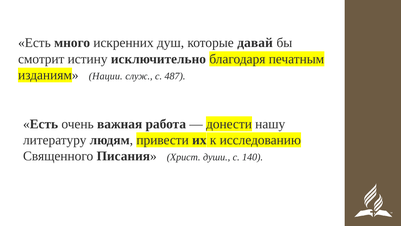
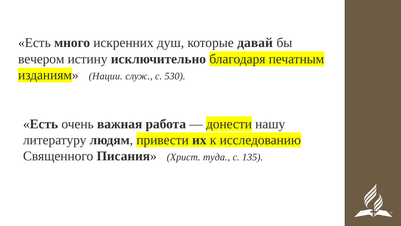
смотрит: смотрит -> вечером
487: 487 -> 530
души: души -> туда
140: 140 -> 135
